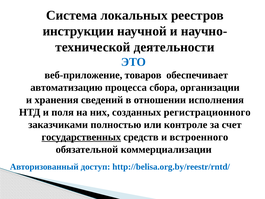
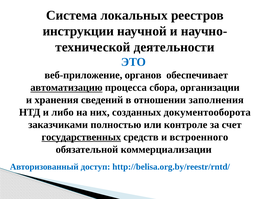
товаров: товаров -> органов
автоматизацию underline: none -> present
исполнения: исполнения -> заполнения
поля: поля -> либо
регистрационного: регистрационного -> документооборота
